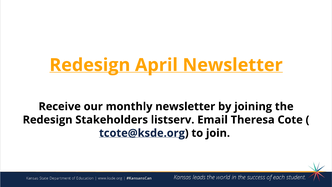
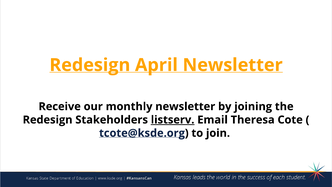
listserv underline: none -> present
